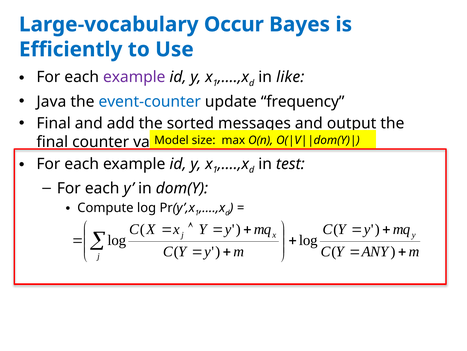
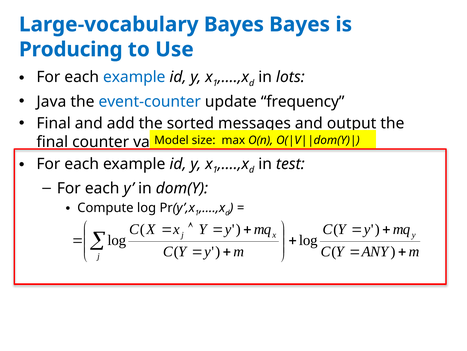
Large-vocabulary Occur: Occur -> Bayes
Efficiently: Efficiently -> Producing
example at (134, 77) colour: purple -> blue
like: like -> lots
